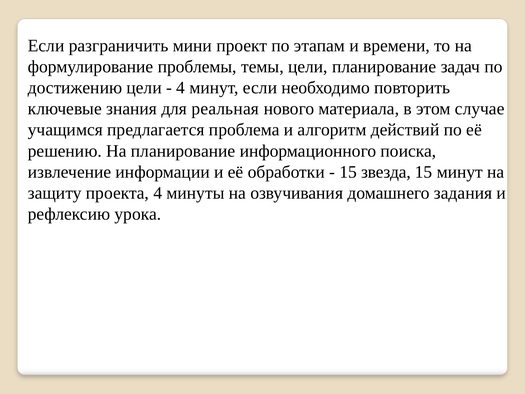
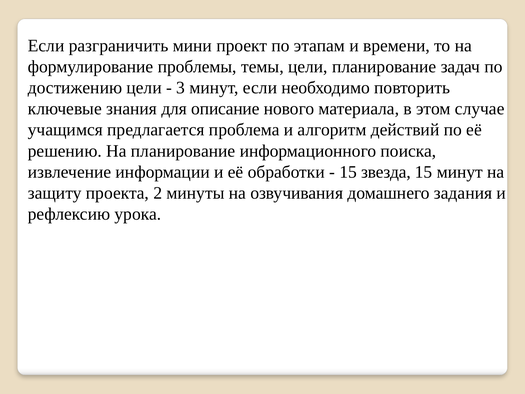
4 at (181, 88): 4 -> 3
реальная: реальная -> описание
проекта 4: 4 -> 2
